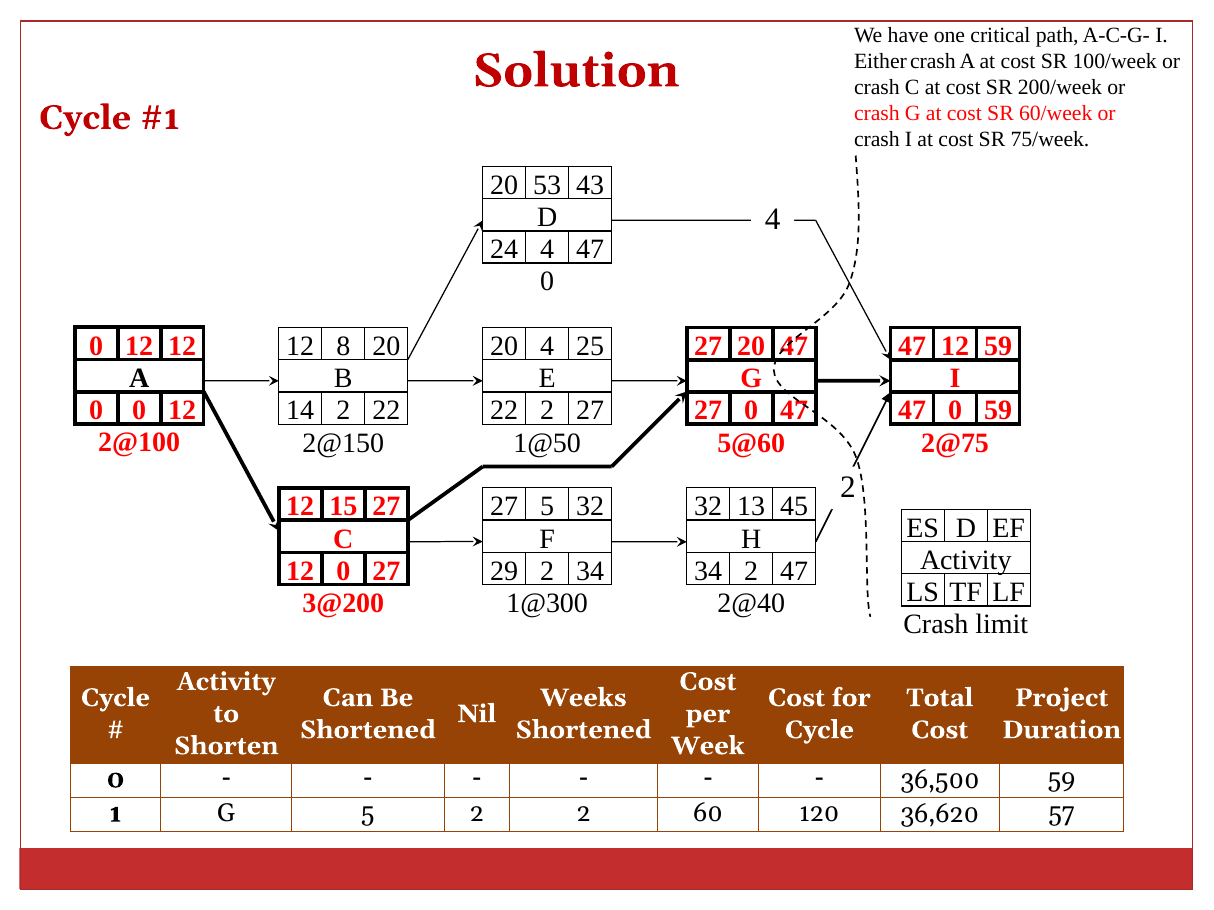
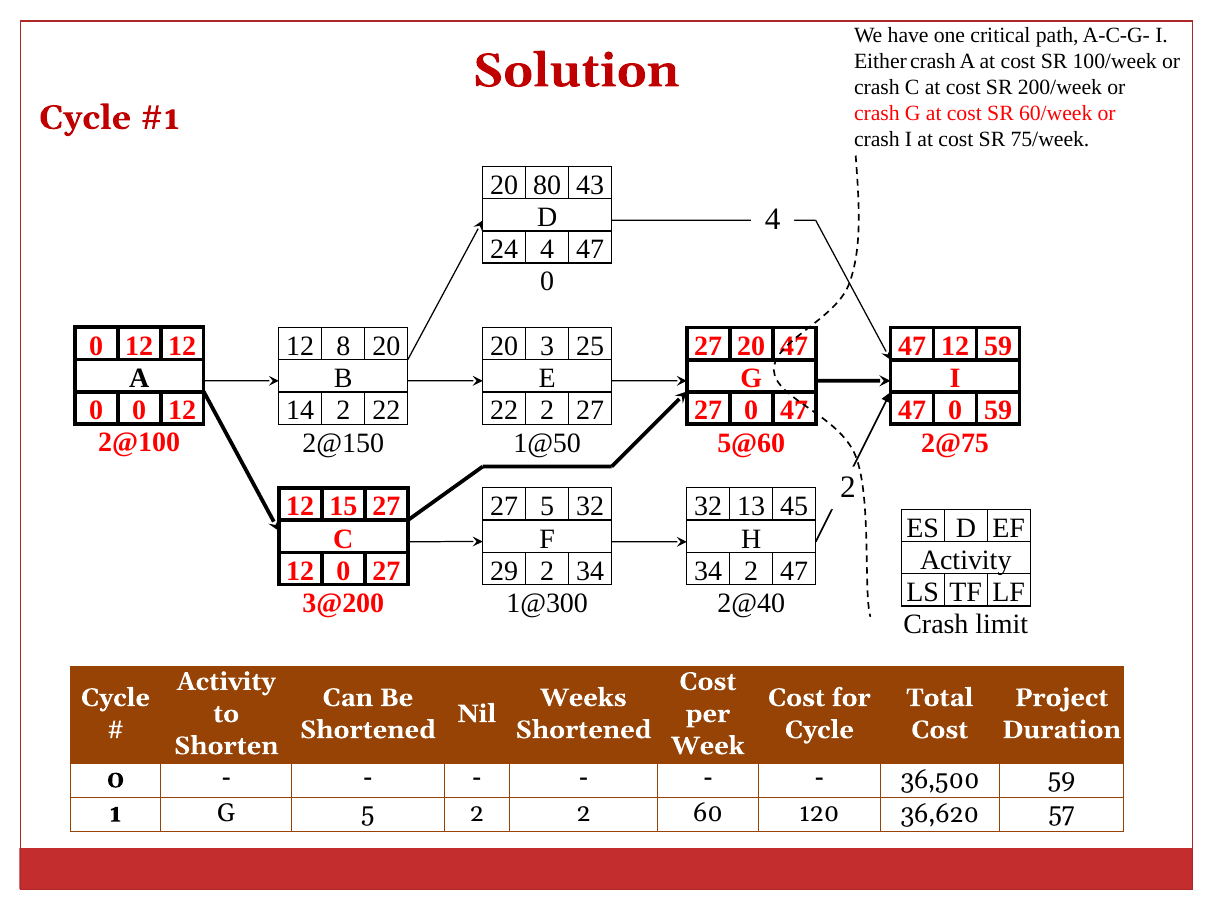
53: 53 -> 80
20 4: 4 -> 3
